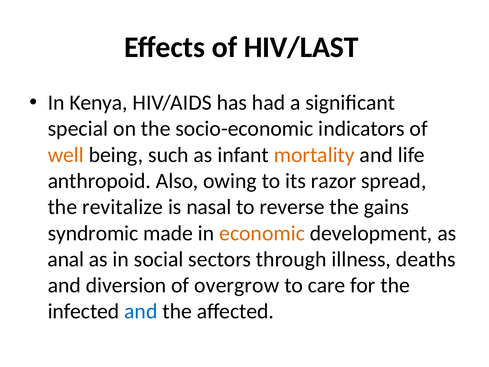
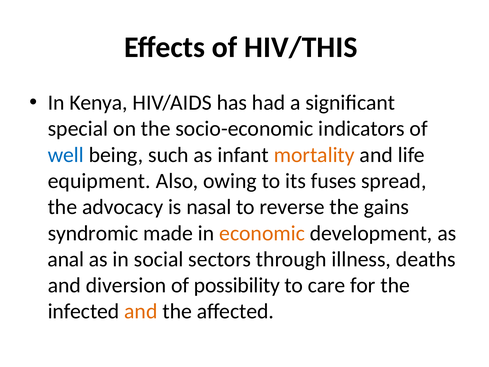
HIV/LAST: HIV/LAST -> HIV/THIS
well colour: orange -> blue
anthropoid: anthropoid -> equipment
razor: razor -> fuses
revitalize: revitalize -> advocacy
overgrow: overgrow -> possibility
and at (141, 311) colour: blue -> orange
